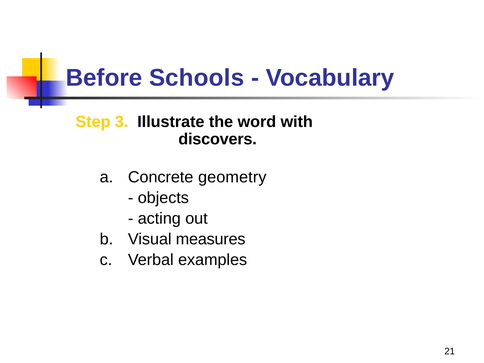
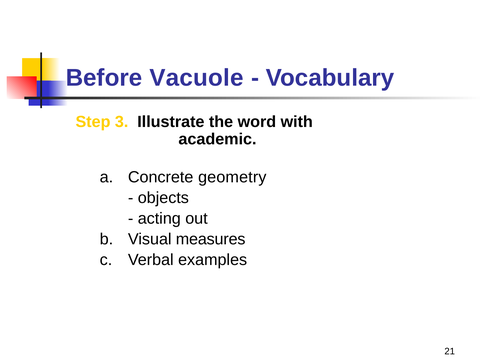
Schools: Schools -> Vacuole
discovers: discovers -> academic
